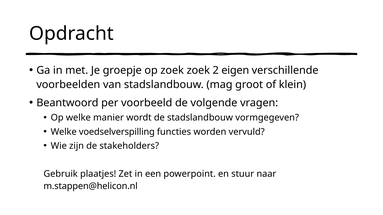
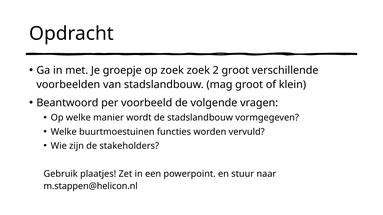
2 eigen: eigen -> groot
voedselverspilling: voedselverspilling -> buurtmoestuinen
